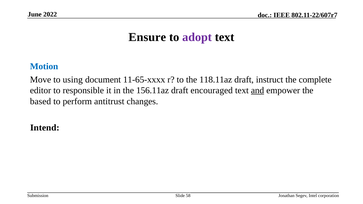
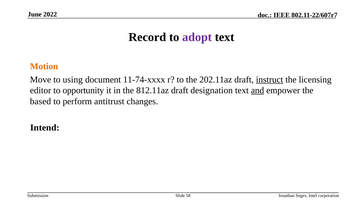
Ensure: Ensure -> Record
Motion colour: blue -> orange
11-65-xxxx: 11-65-xxxx -> 11-74-xxxx
118.11az: 118.11az -> 202.11az
instruct underline: none -> present
complete: complete -> licensing
responsible: responsible -> opportunity
156.11az: 156.11az -> 812.11az
encouraged: encouraged -> designation
